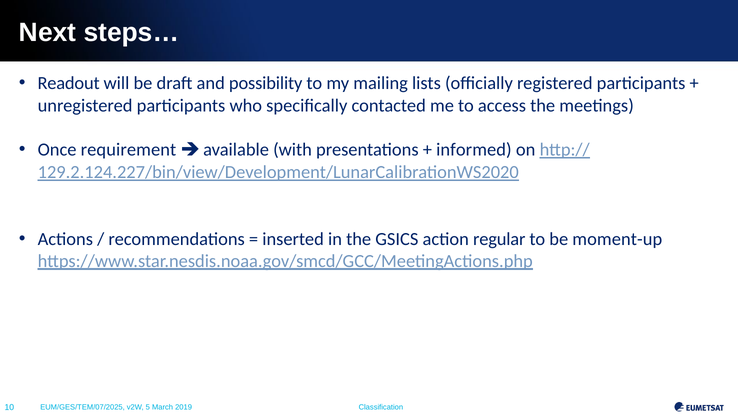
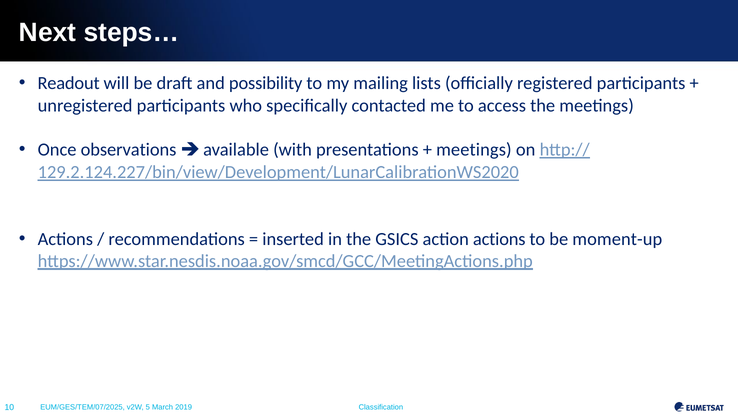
requirement: requirement -> observations
informed at (474, 150): informed -> meetings
action regular: regular -> actions
